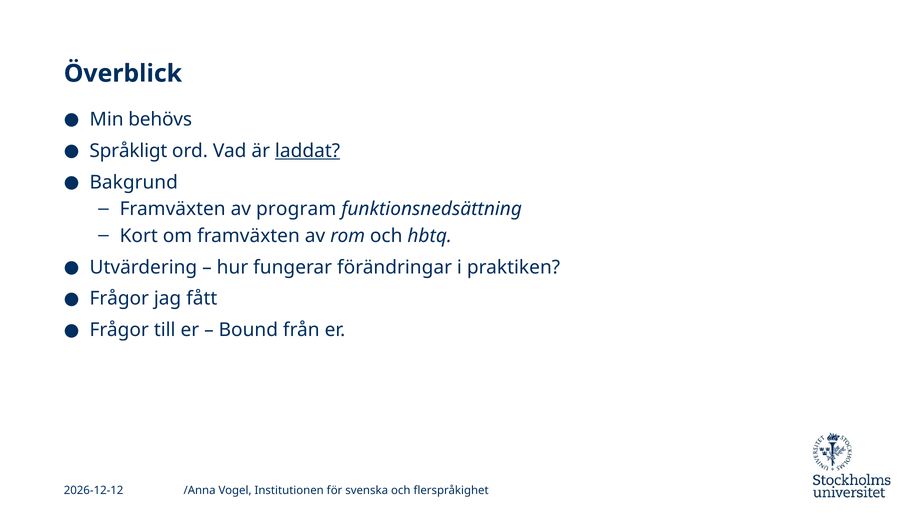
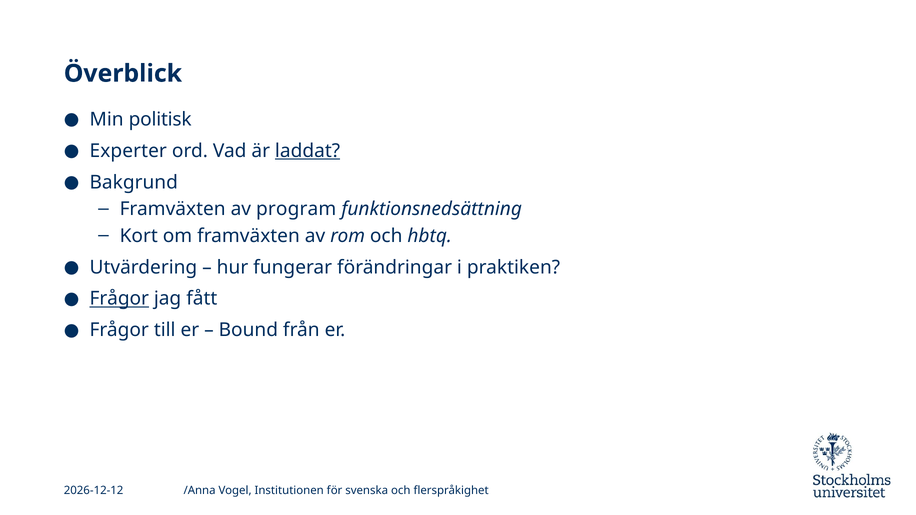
behövs: behövs -> politisk
Språkligt: Språkligt -> Experter
Frågor at (119, 299) underline: none -> present
